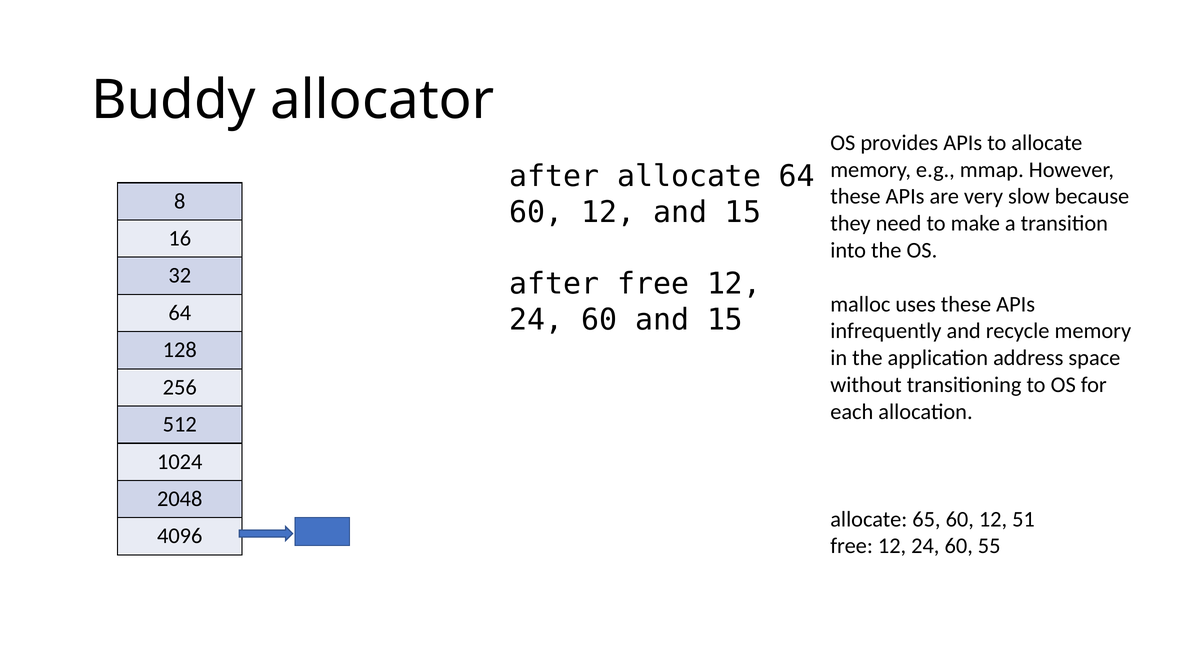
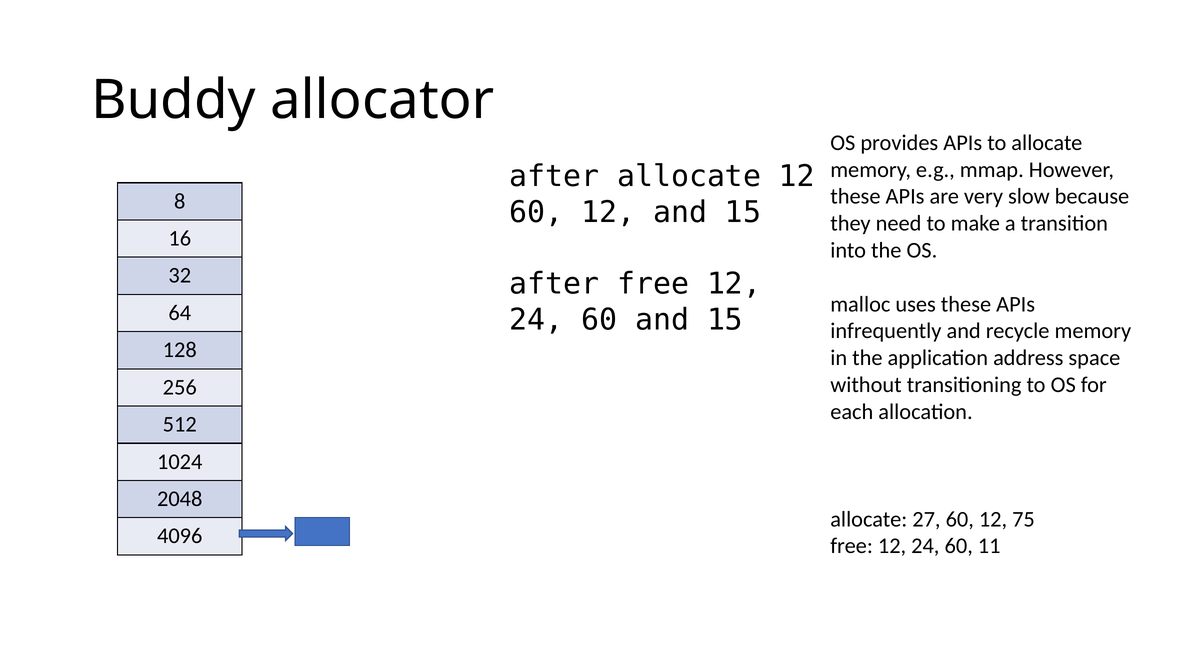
allocate 64: 64 -> 12
65: 65 -> 27
51: 51 -> 75
55: 55 -> 11
